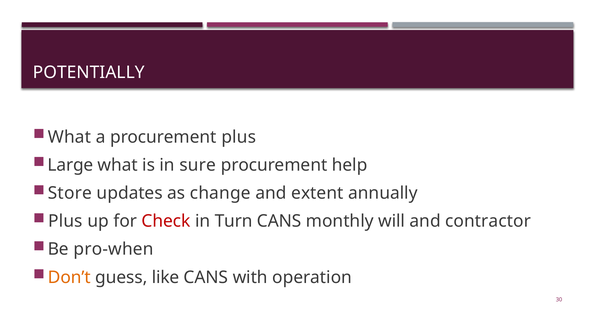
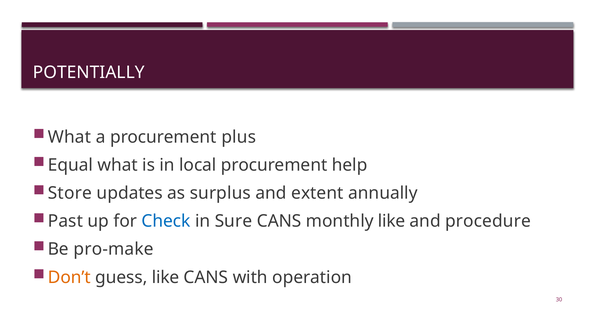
Large: Large -> Equal
sure: sure -> local
change: change -> surplus
Plus at (65, 221): Plus -> Past
Check colour: red -> blue
Turn: Turn -> Sure
monthly will: will -> like
contractor: contractor -> procedure
pro-when: pro-when -> pro-make
